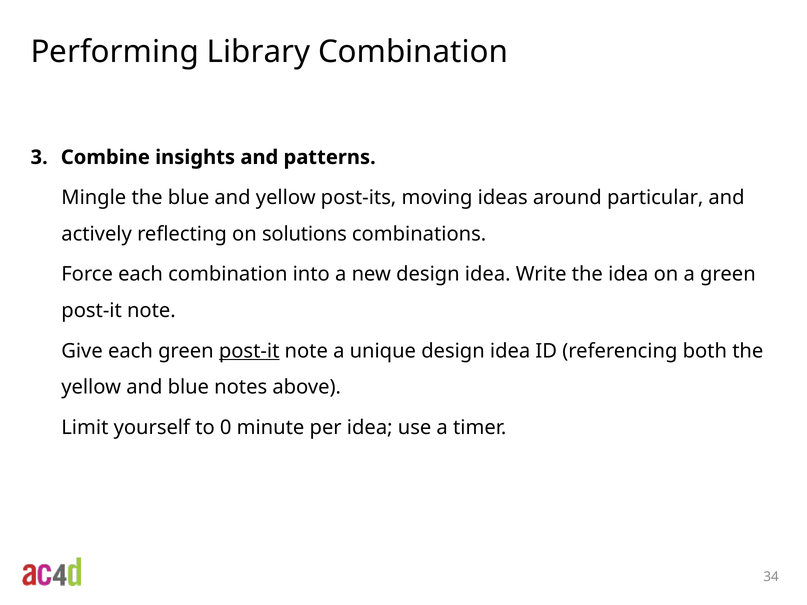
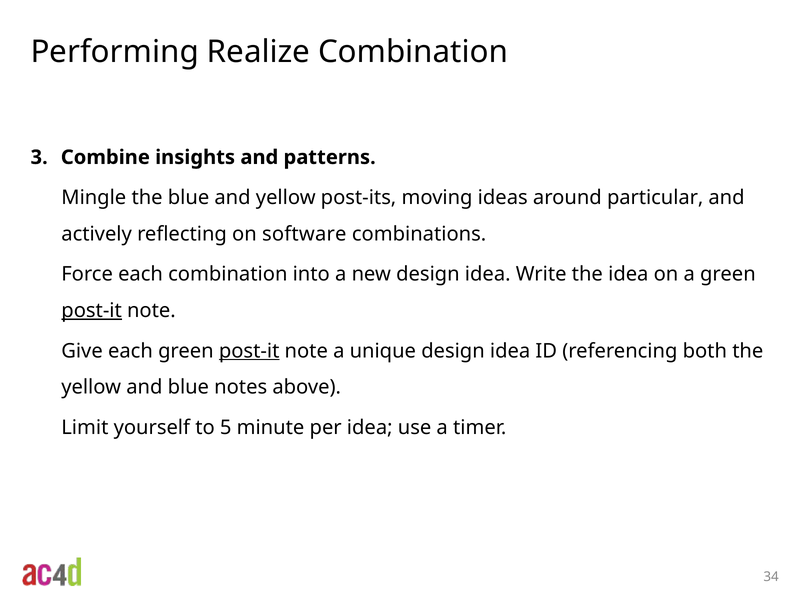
Library: Library -> Realize
solutions: solutions -> software
post-it at (92, 311) underline: none -> present
0: 0 -> 5
